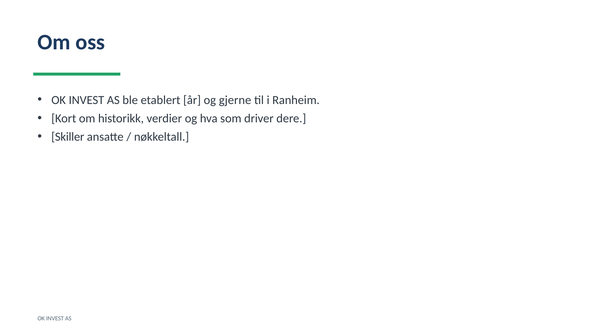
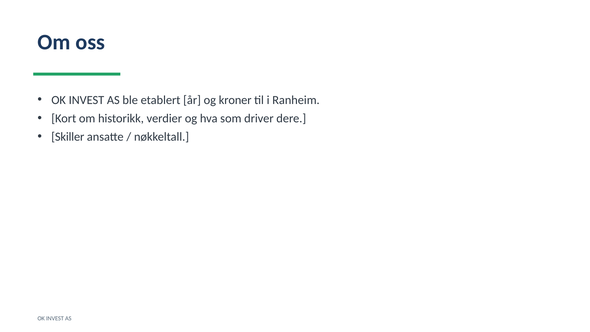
gjerne: gjerne -> kroner
